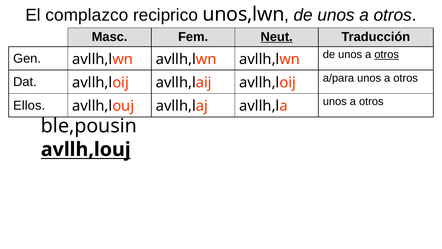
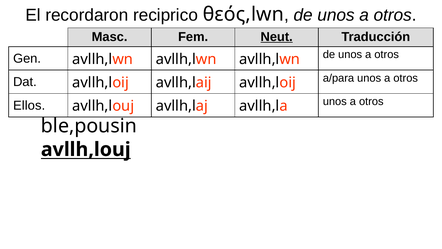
complazco: complazco -> recordaron
unos,lwn: unos,lwn -> θεός,lwn
otros at (387, 55) underline: present -> none
